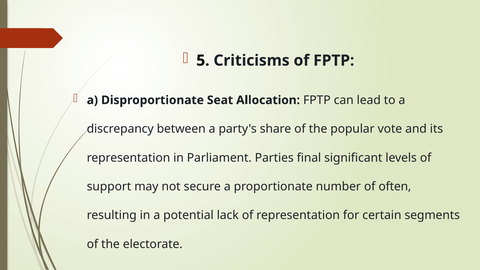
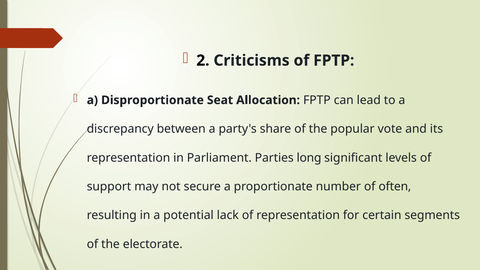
5: 5 -> 2
final: final -> long
